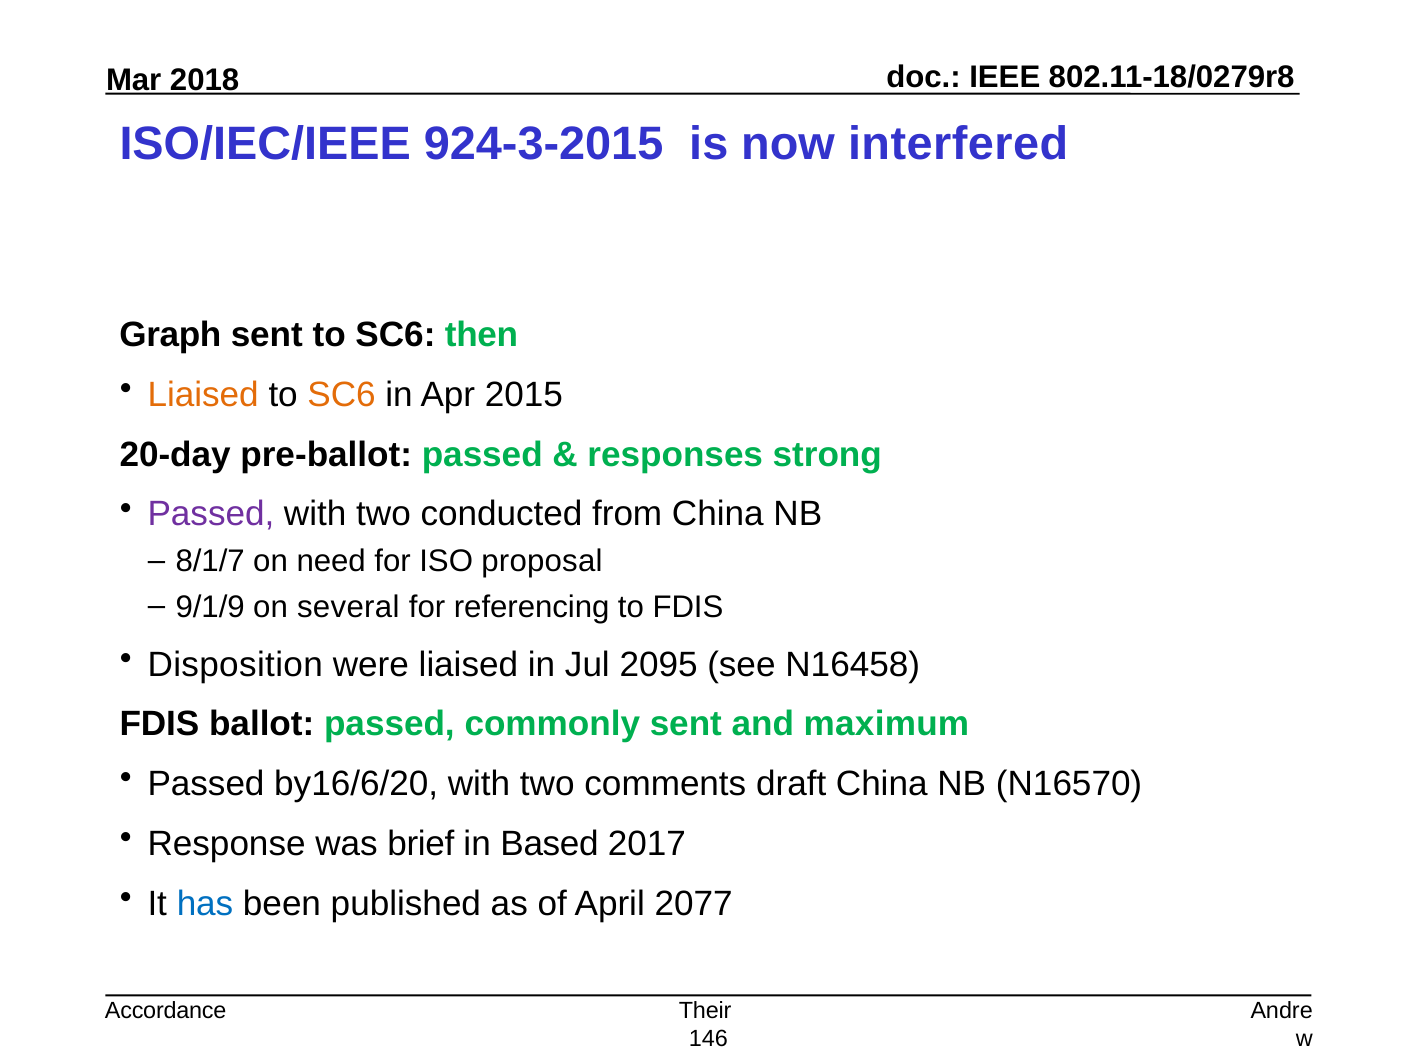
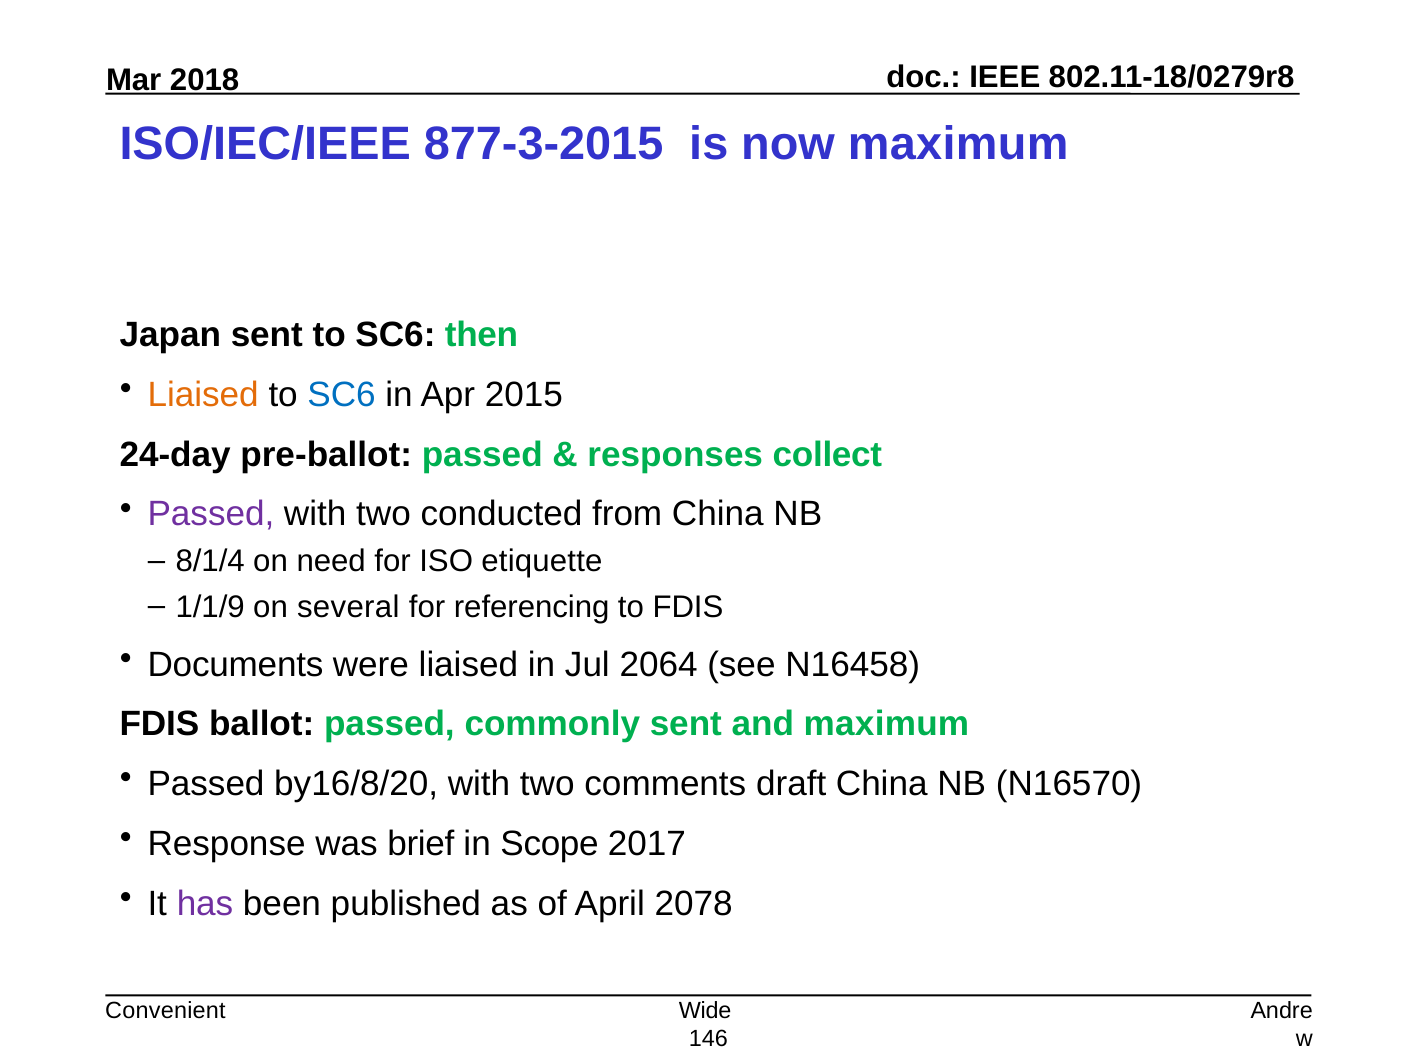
924-3-2015: 924-3-2015 -> 877-3-2015
now interfered: interfered -> maximum
Graph: Graph -> Japan
SC6 at (342, 395) colour: orange -> blue
20-day: 20-day -> 24-day
strong: strong -> collect
8/1/7: 8/1/7 -> 8/1/4
proposal: proposal -> etiquette
9/1/9: 9/1/9 -> 1/1/9
Disposition: Disposition -> Documents
2095: 2095 -> 2064
by16/6/20: by16/6/20 -> by16/8/20
Based: Based -> Scope
has colour: blue -> purple
2077: 2077 -> 2078
Accordance: Accordance -> Convenient
Their: Their -> Wide
